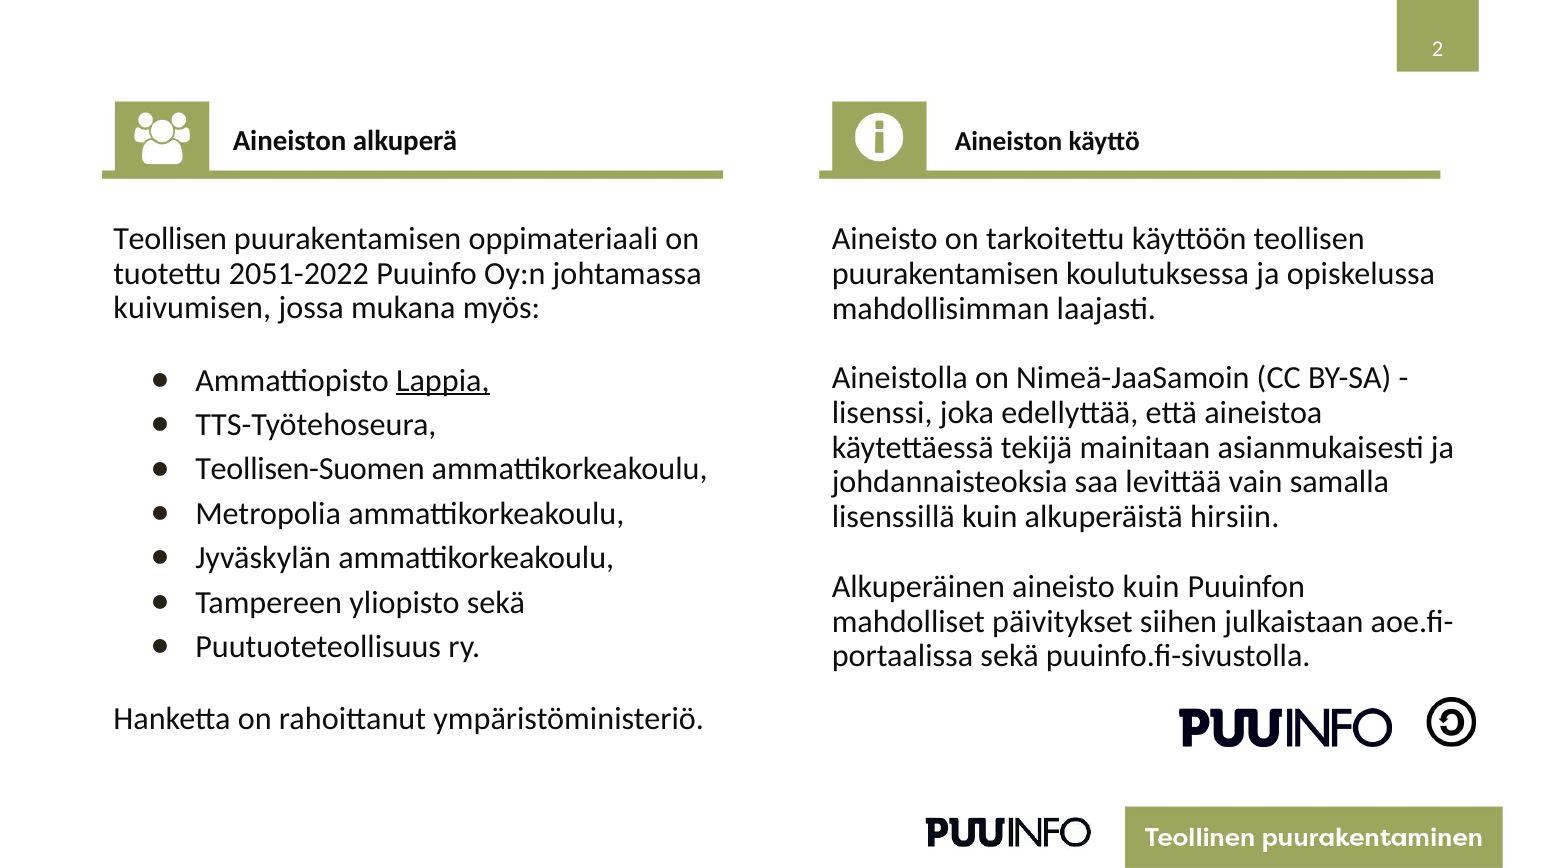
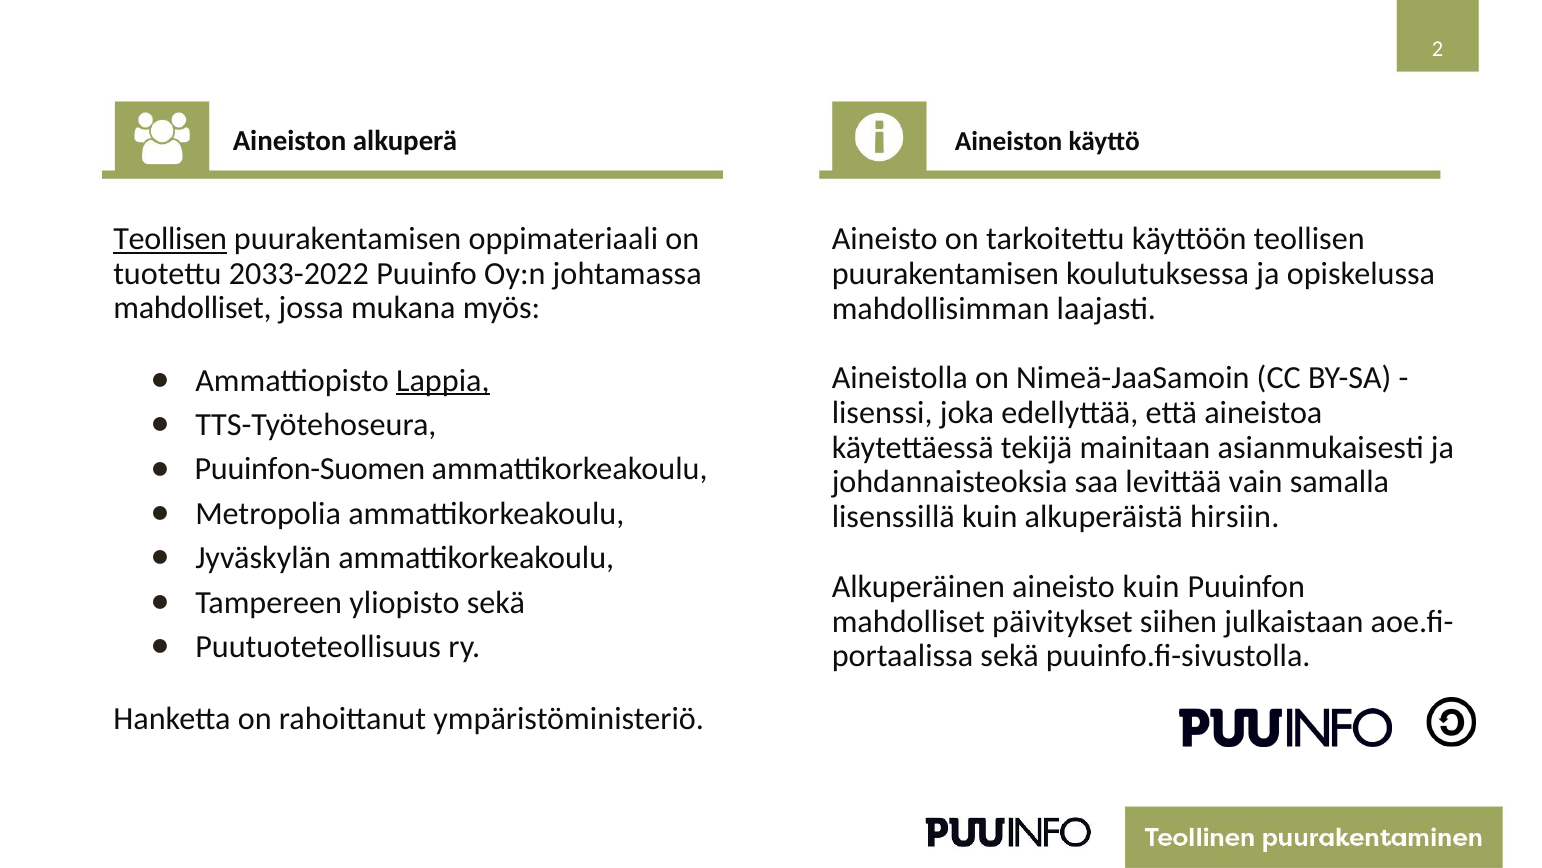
Teollisen at (170, 239) underline: none -> present
2051-2022: 2051-2022 -> 2033-2022
kuivumisen at (192, 308): kuivumisen -> mahdolliset
Teollisen-Suomen: Teollisen-Suomen -> Puuinfon-Suomen
